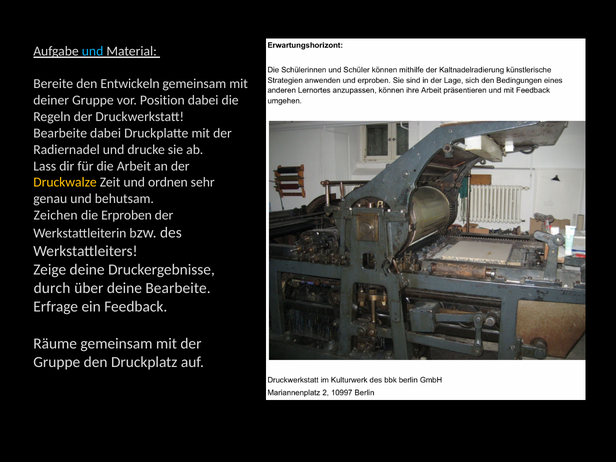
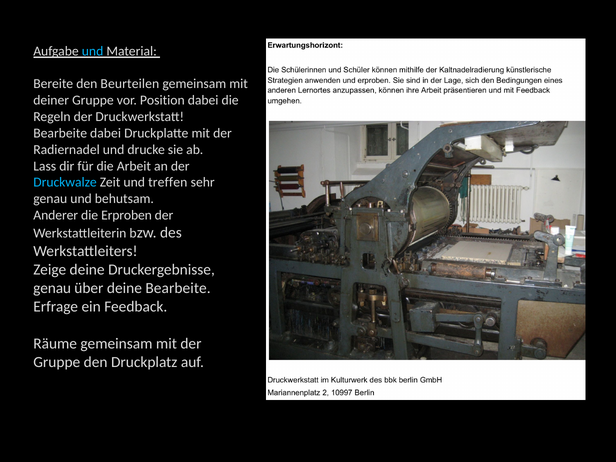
Entwickeln: Entwickeln -> Beurteilen
Druckwalze colour: yellow -> light blue
ordnen: ordnen -> treffen
Zeichen: Zeichen -> Anderer
durch at (52, 288): durch -> genau
